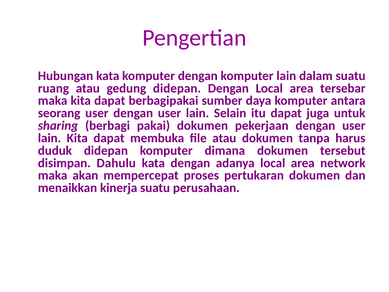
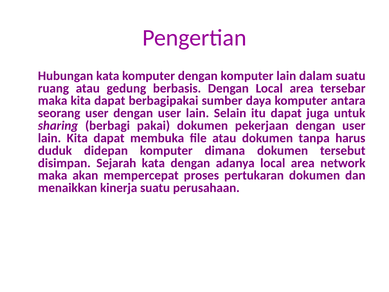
gedung didepan: didepan -> berbasis
Dahulu: Dahulu -> Sejarah
